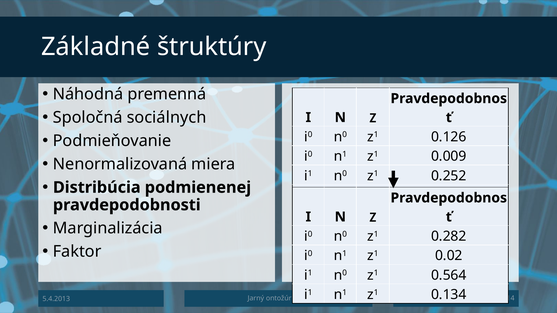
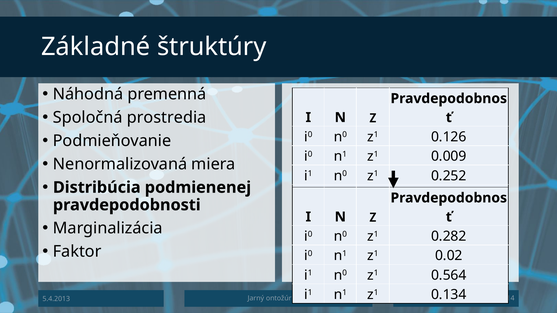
sociálnych: sociálnych -> prostredia
